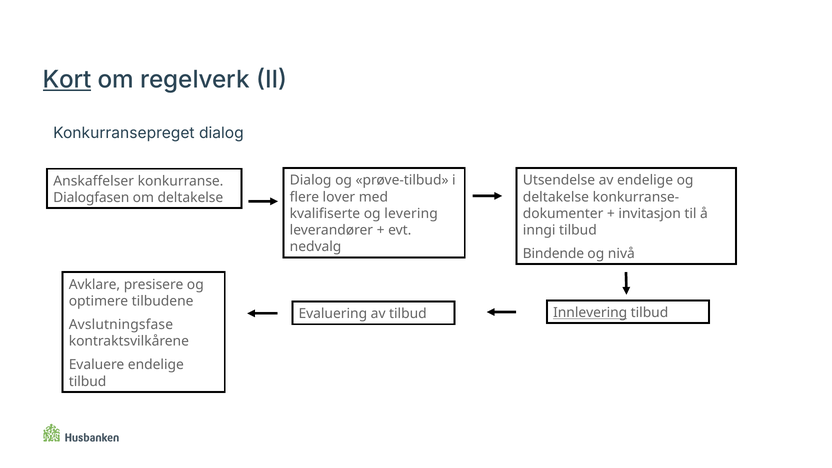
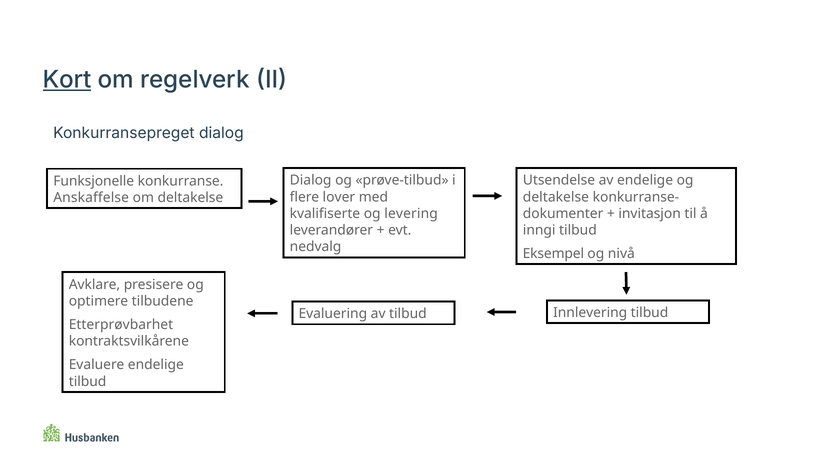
Anskaffelser: Anskaffelser -> Funksjonelle
Dialogfasen: Dialogfasen -> Anskaffelse
Bindende: Bindende -> Eksempel
Innlevering underline: present -> none
Avslutningsfase: Avslutningsfase -> Etterprøvbarhet
